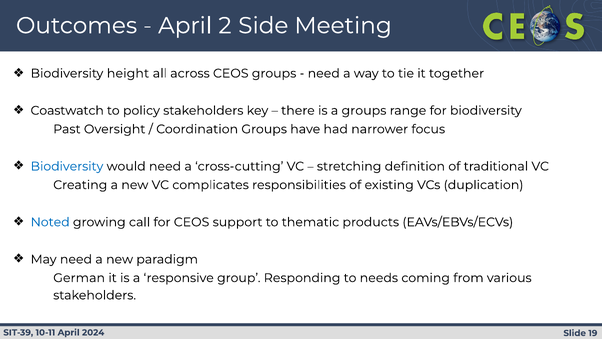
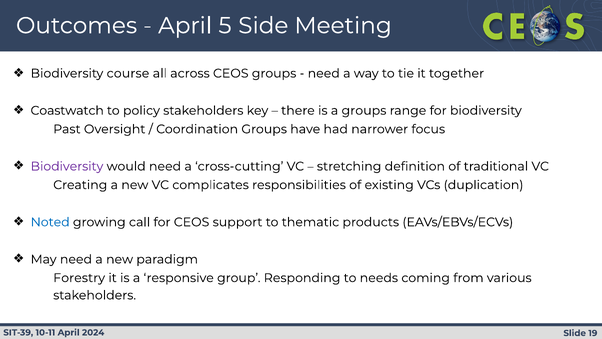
2: 2 -> 5
height: height -> course
Biodiversity at (67, 166) colour: blue -> purple
German: German -> Forestry
